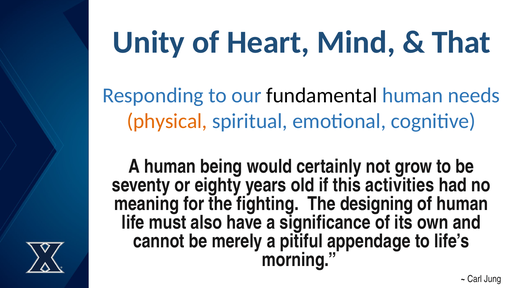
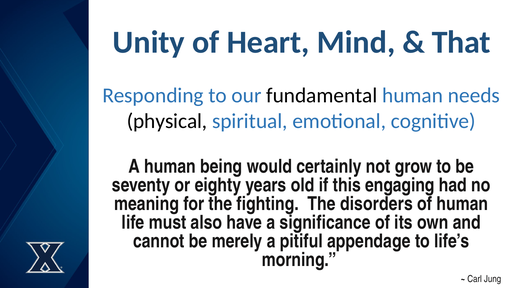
physical colour: orange -> black
activities: activities -> engaging
designing: designing -> disorders
